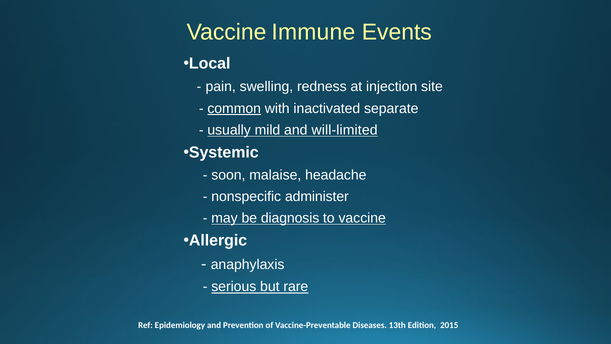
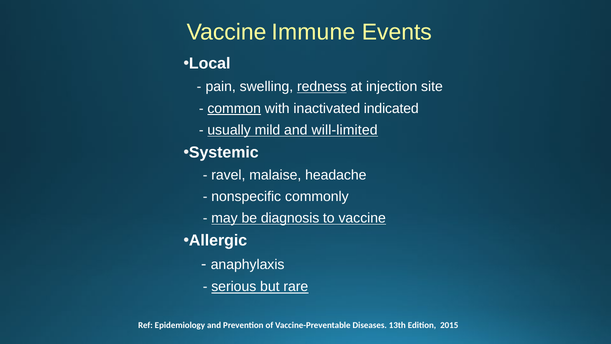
redness underline: none -> present
separate: separate -> indicated
soon: soon -> ravel
administer: administer -> commonly
